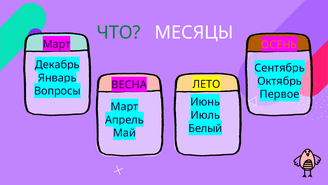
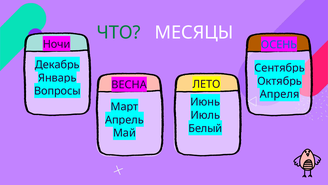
Март at (57, 44): Март -> Ночи
ОСЕНЬ colour: orange -> blue
Первое: Первое -> Апреля
